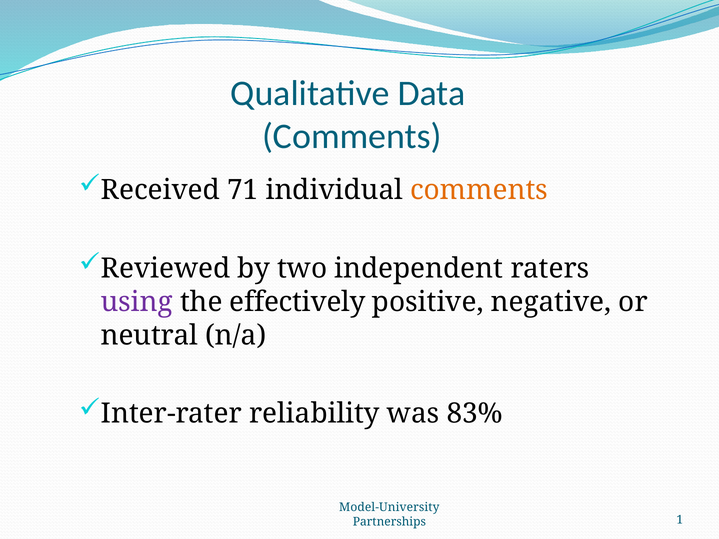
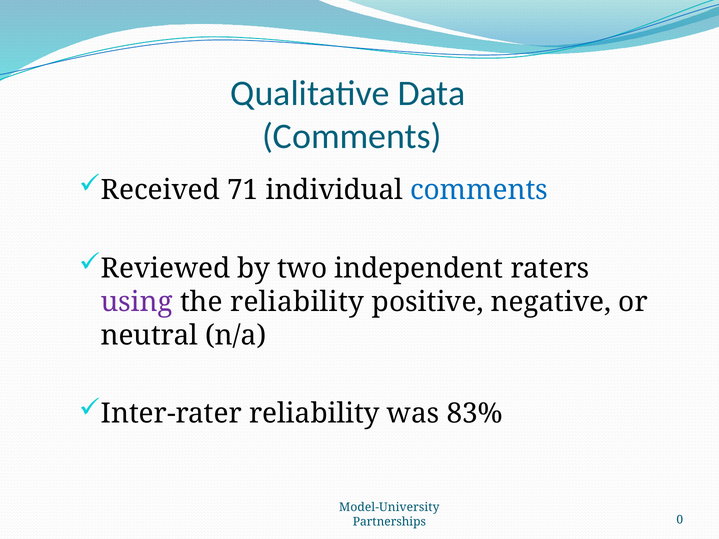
comments at (479, 190) colour: orange -> blue
the effectively: effectively -> reliability
1: 1 -> 0
